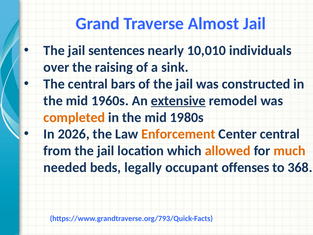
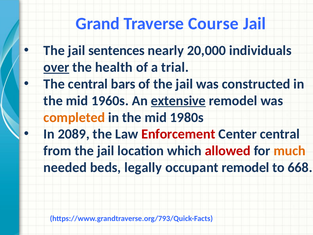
Almost: Almost -> Course
10,010: 10,010 -> 20,000
over underline: none -> present
raising: raising -> health
sink: sink -> trial
2026: 2026 -> 2089
Enforcement colour: orange -> red
allowed colour: orange -> red
occupant offenses: offenses -> remodel
368: 368 -> 668
